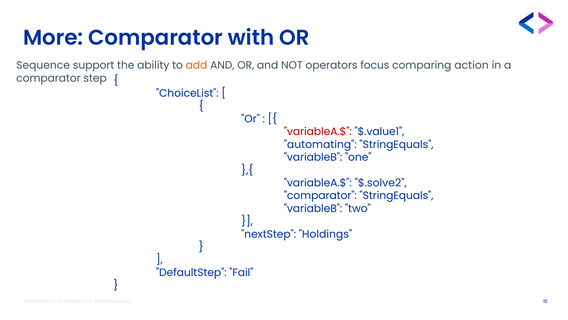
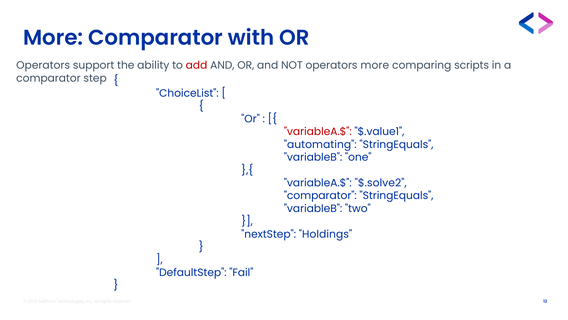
Sequence at (43, 65): Sequence -> Operators
add colour: orange -> red
operators focus: focus -> more
action: action -> scripts
